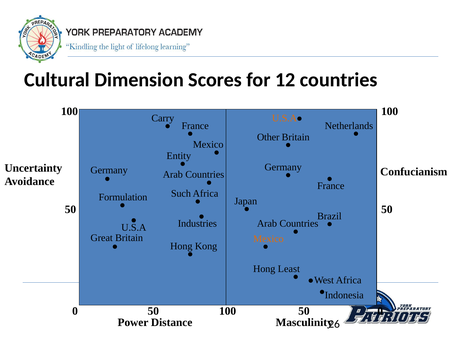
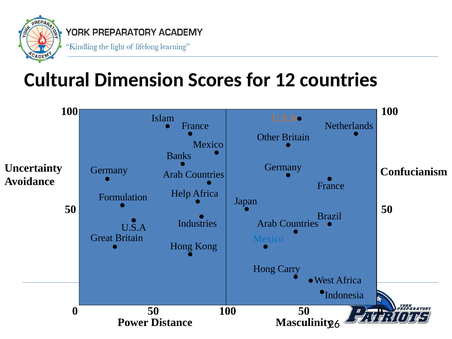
Carry: Carry -> Islam
Entity: Entity -> Banks
Such: Such -> Help
Mexico at (268, 239) colour: orange -> blue
Least: Least -> Carry
